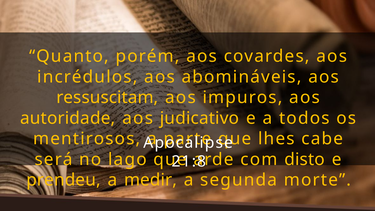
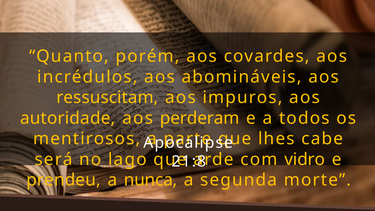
judicativo: judicativo -> perderam
disto: disto -> vidro
medir: medir -> nunca
